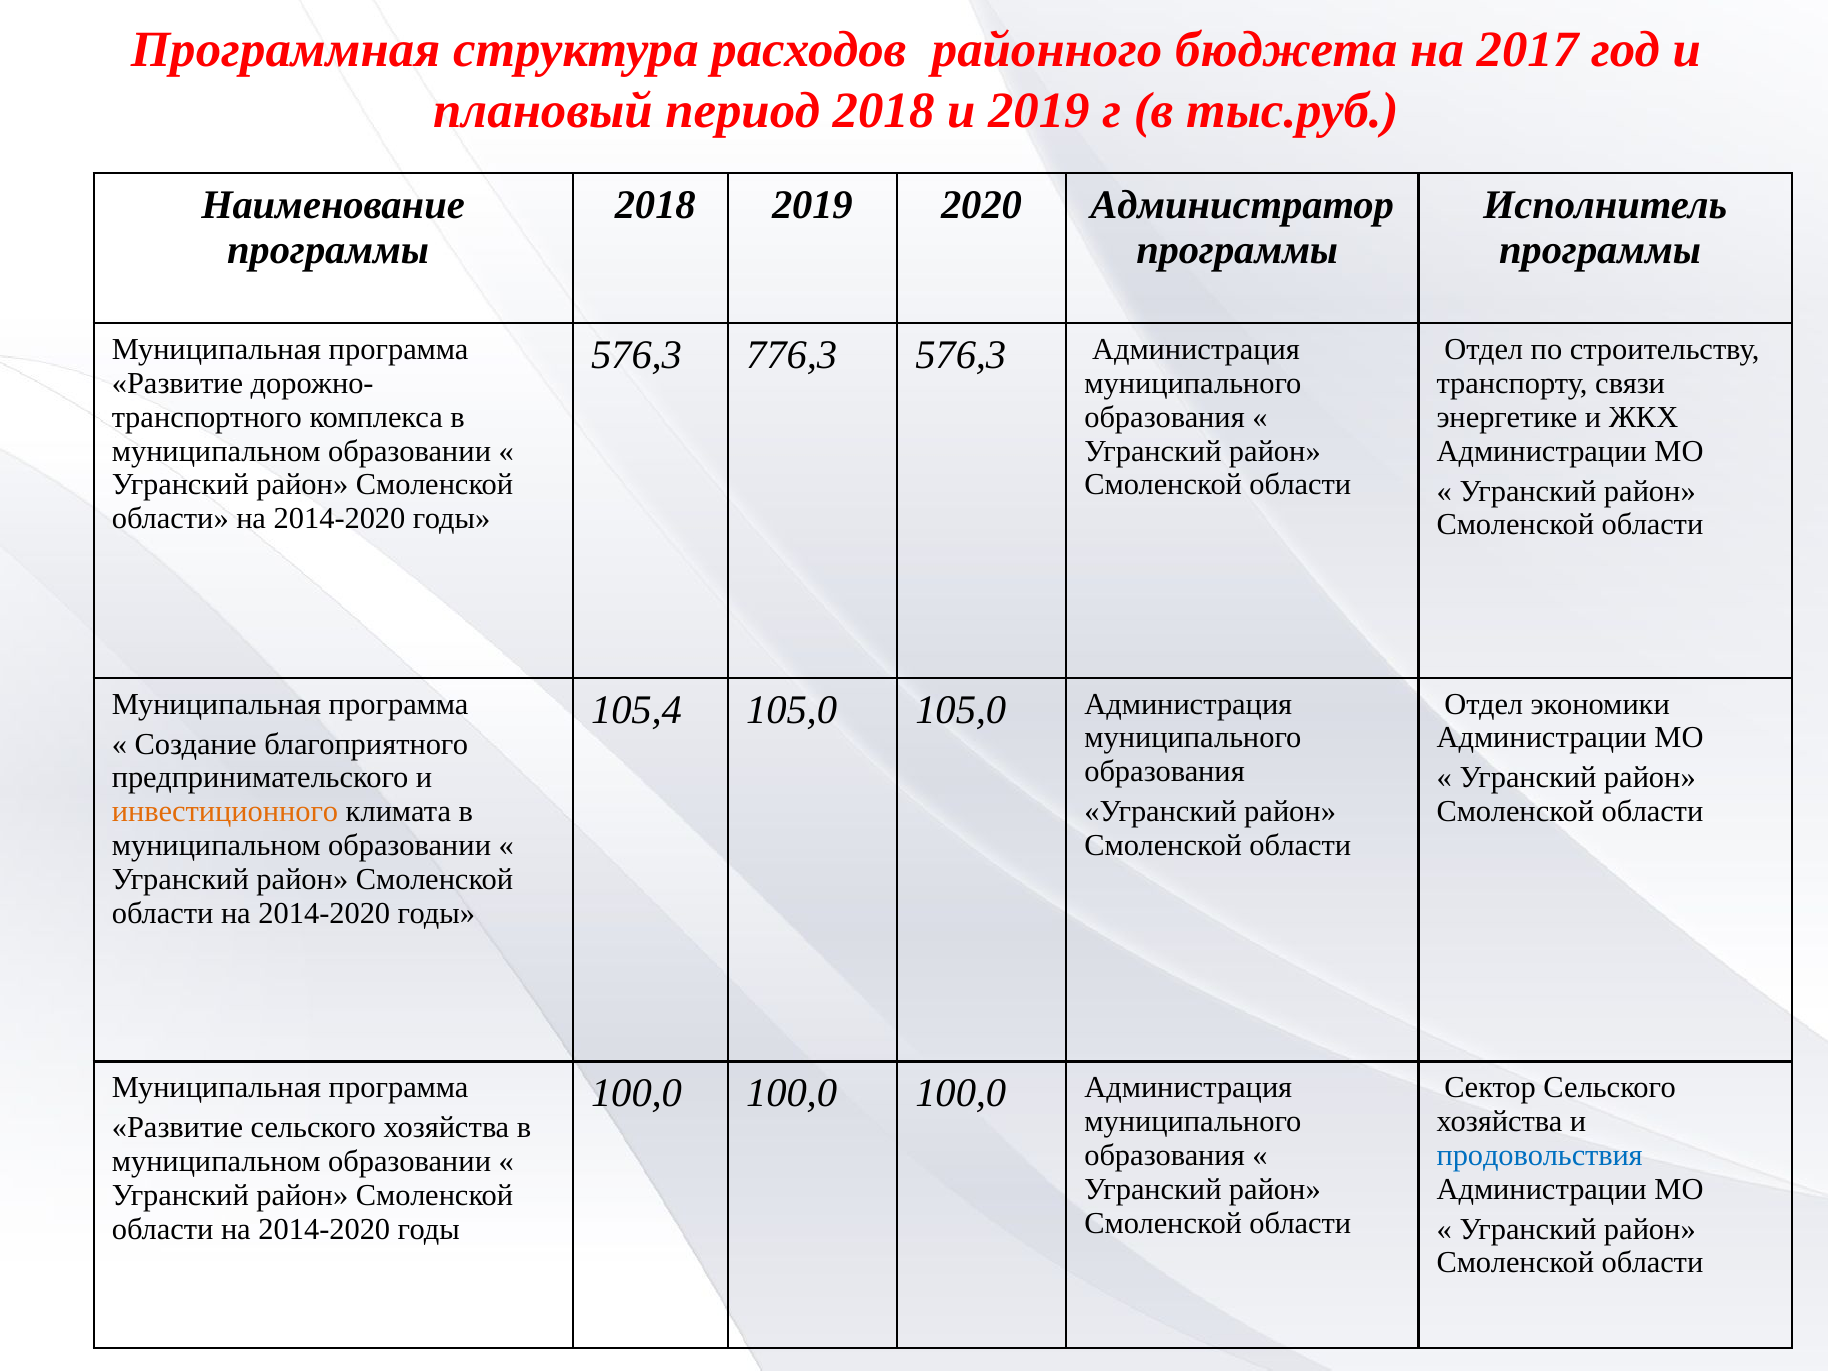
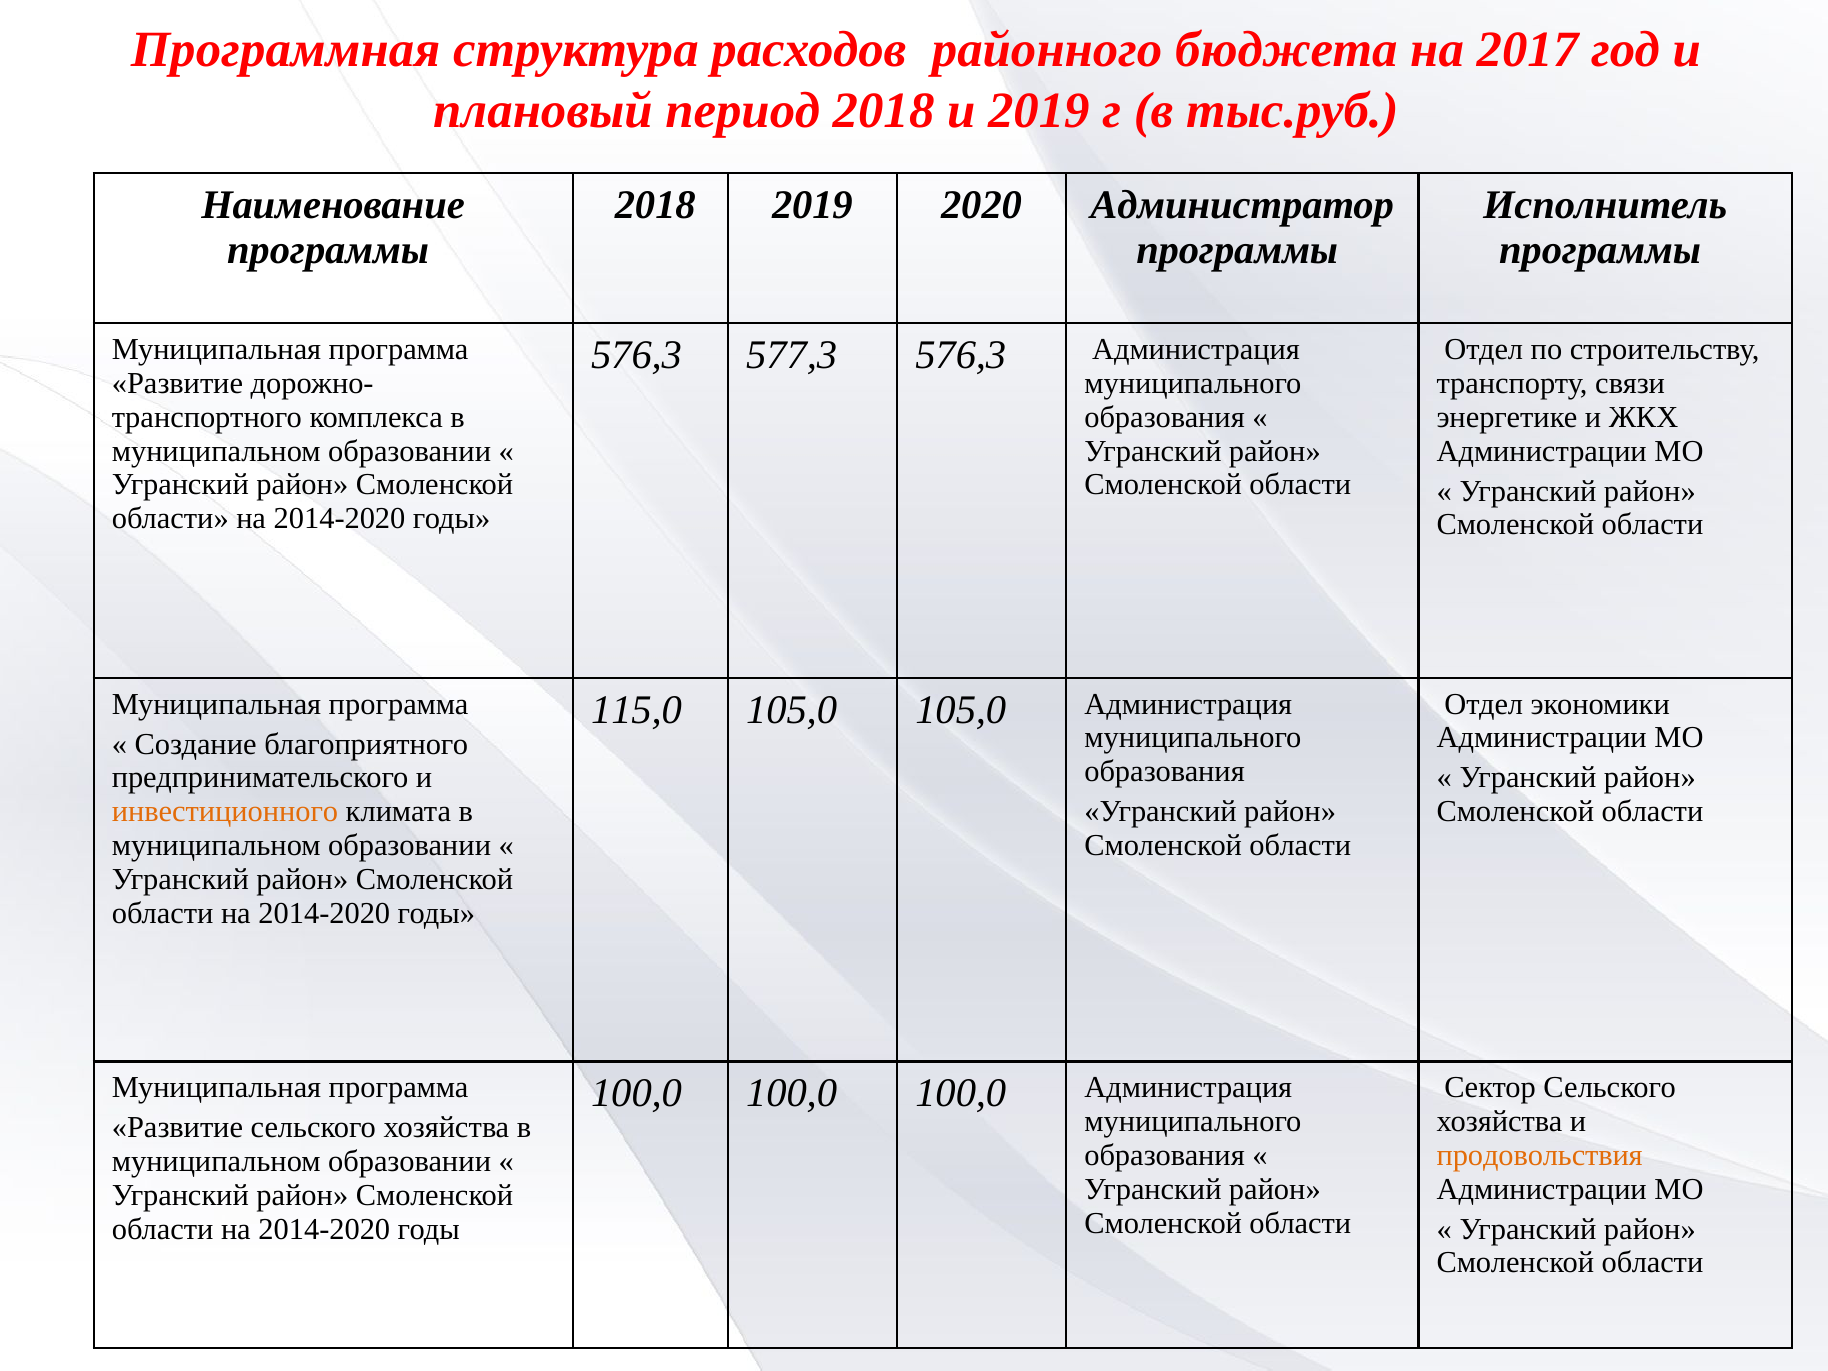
776,3: 776,3 -> 577,3
105,4: 105,4 -> 115,0
продовольствия colour: blue -> orange
